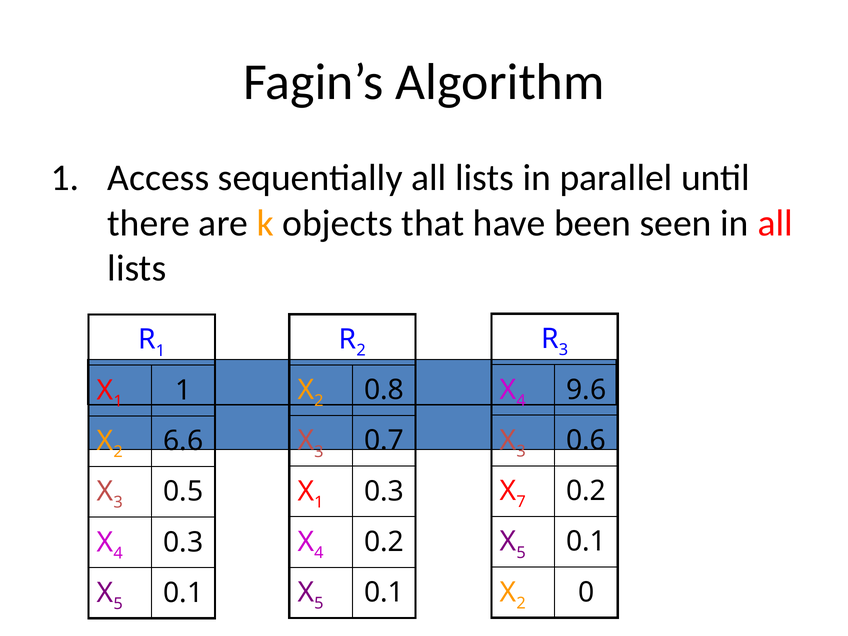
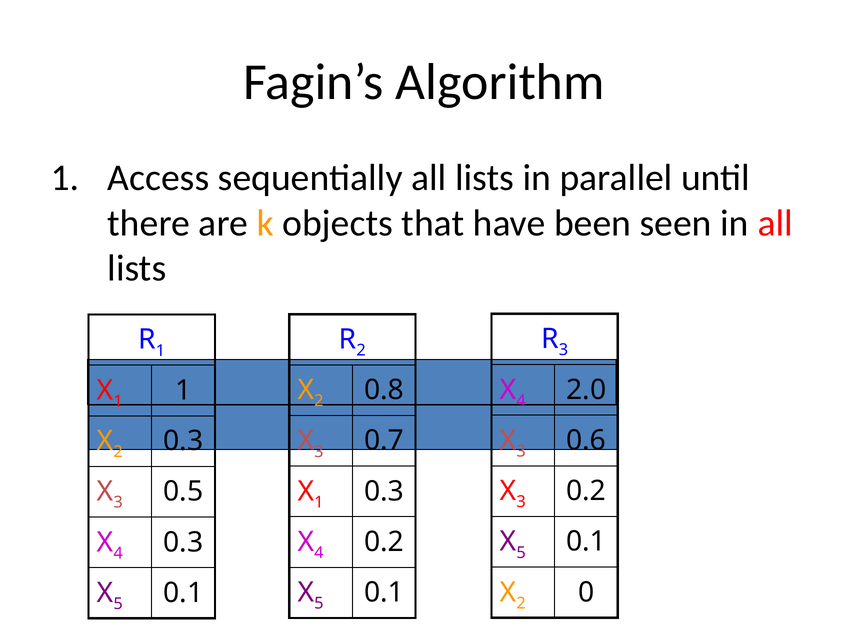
9.6: 9.6 -> 2.0
6.6 at (183, 441): 6.6 -> 0.3
7 at (521, 502): 7 -> 3
